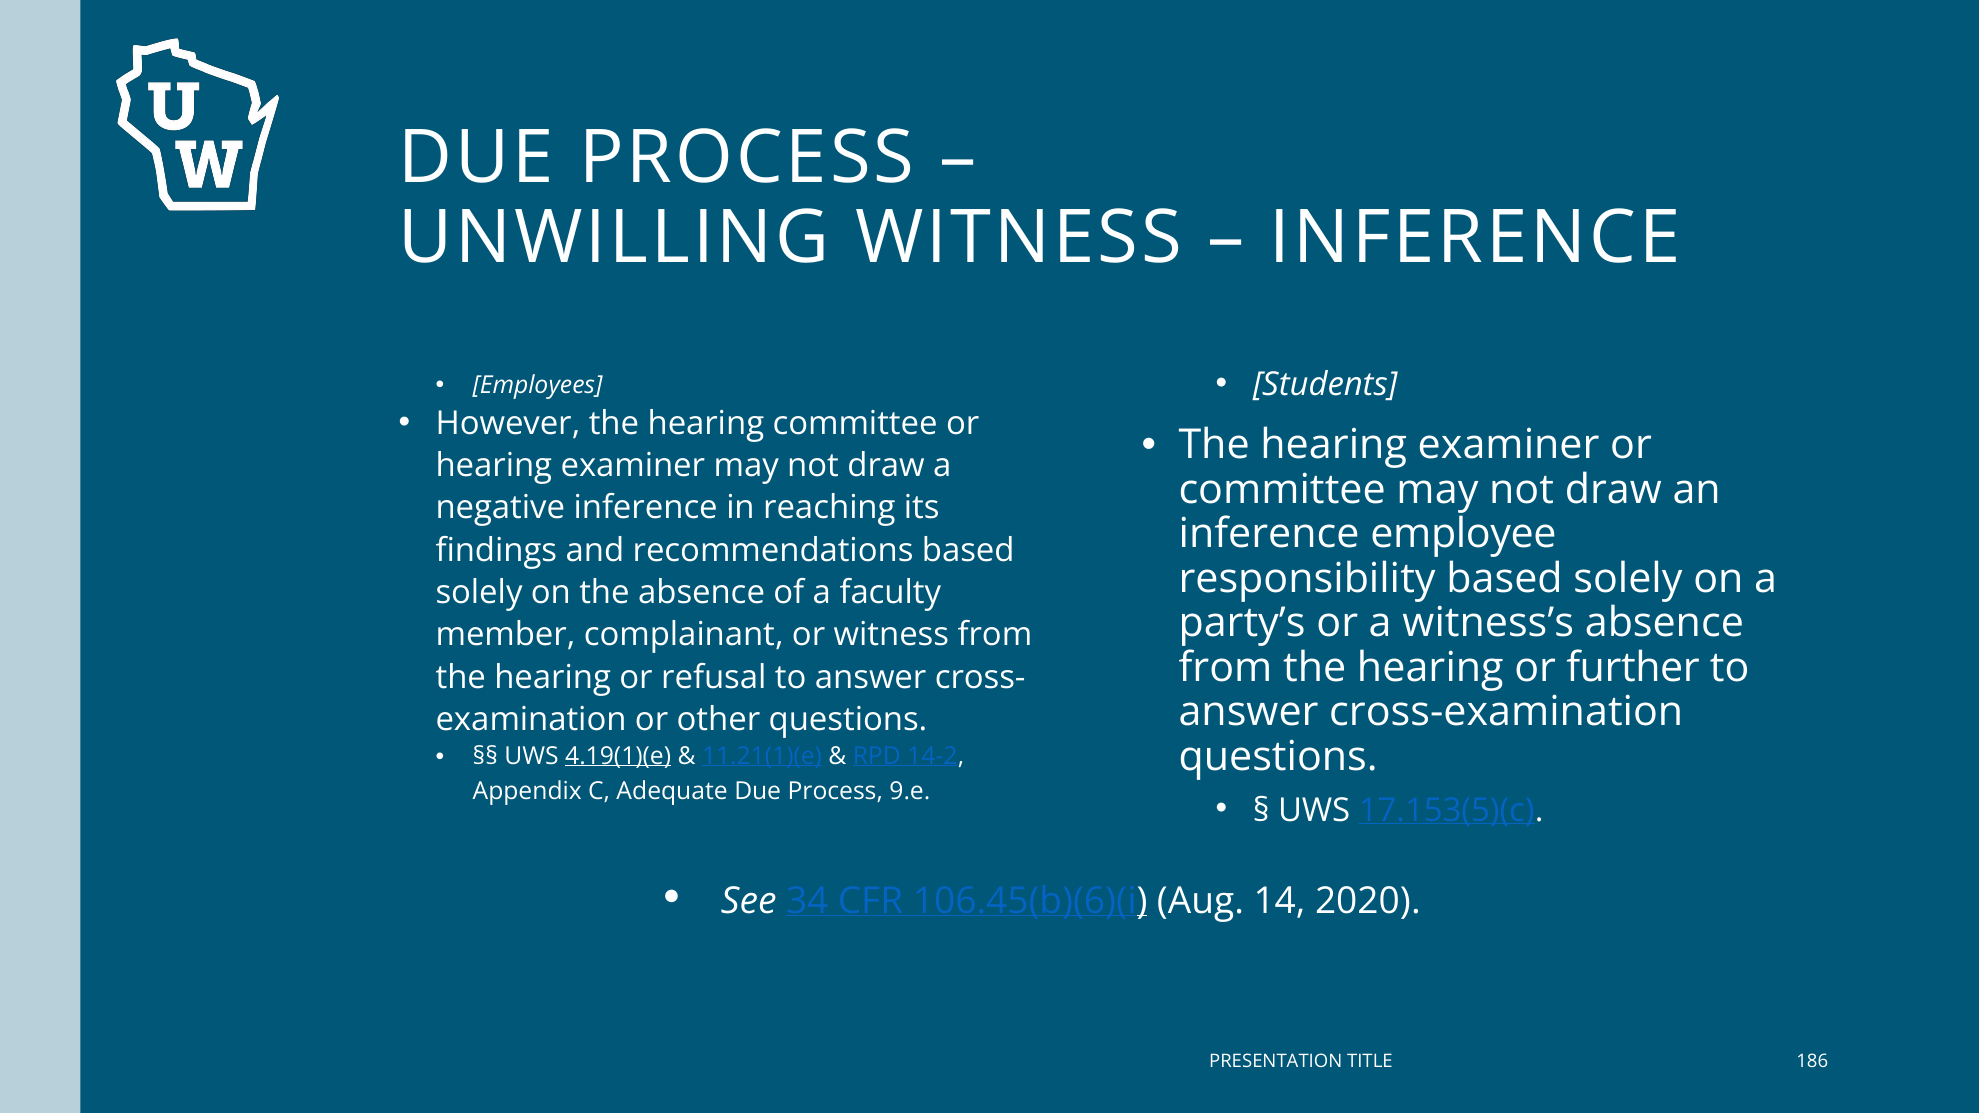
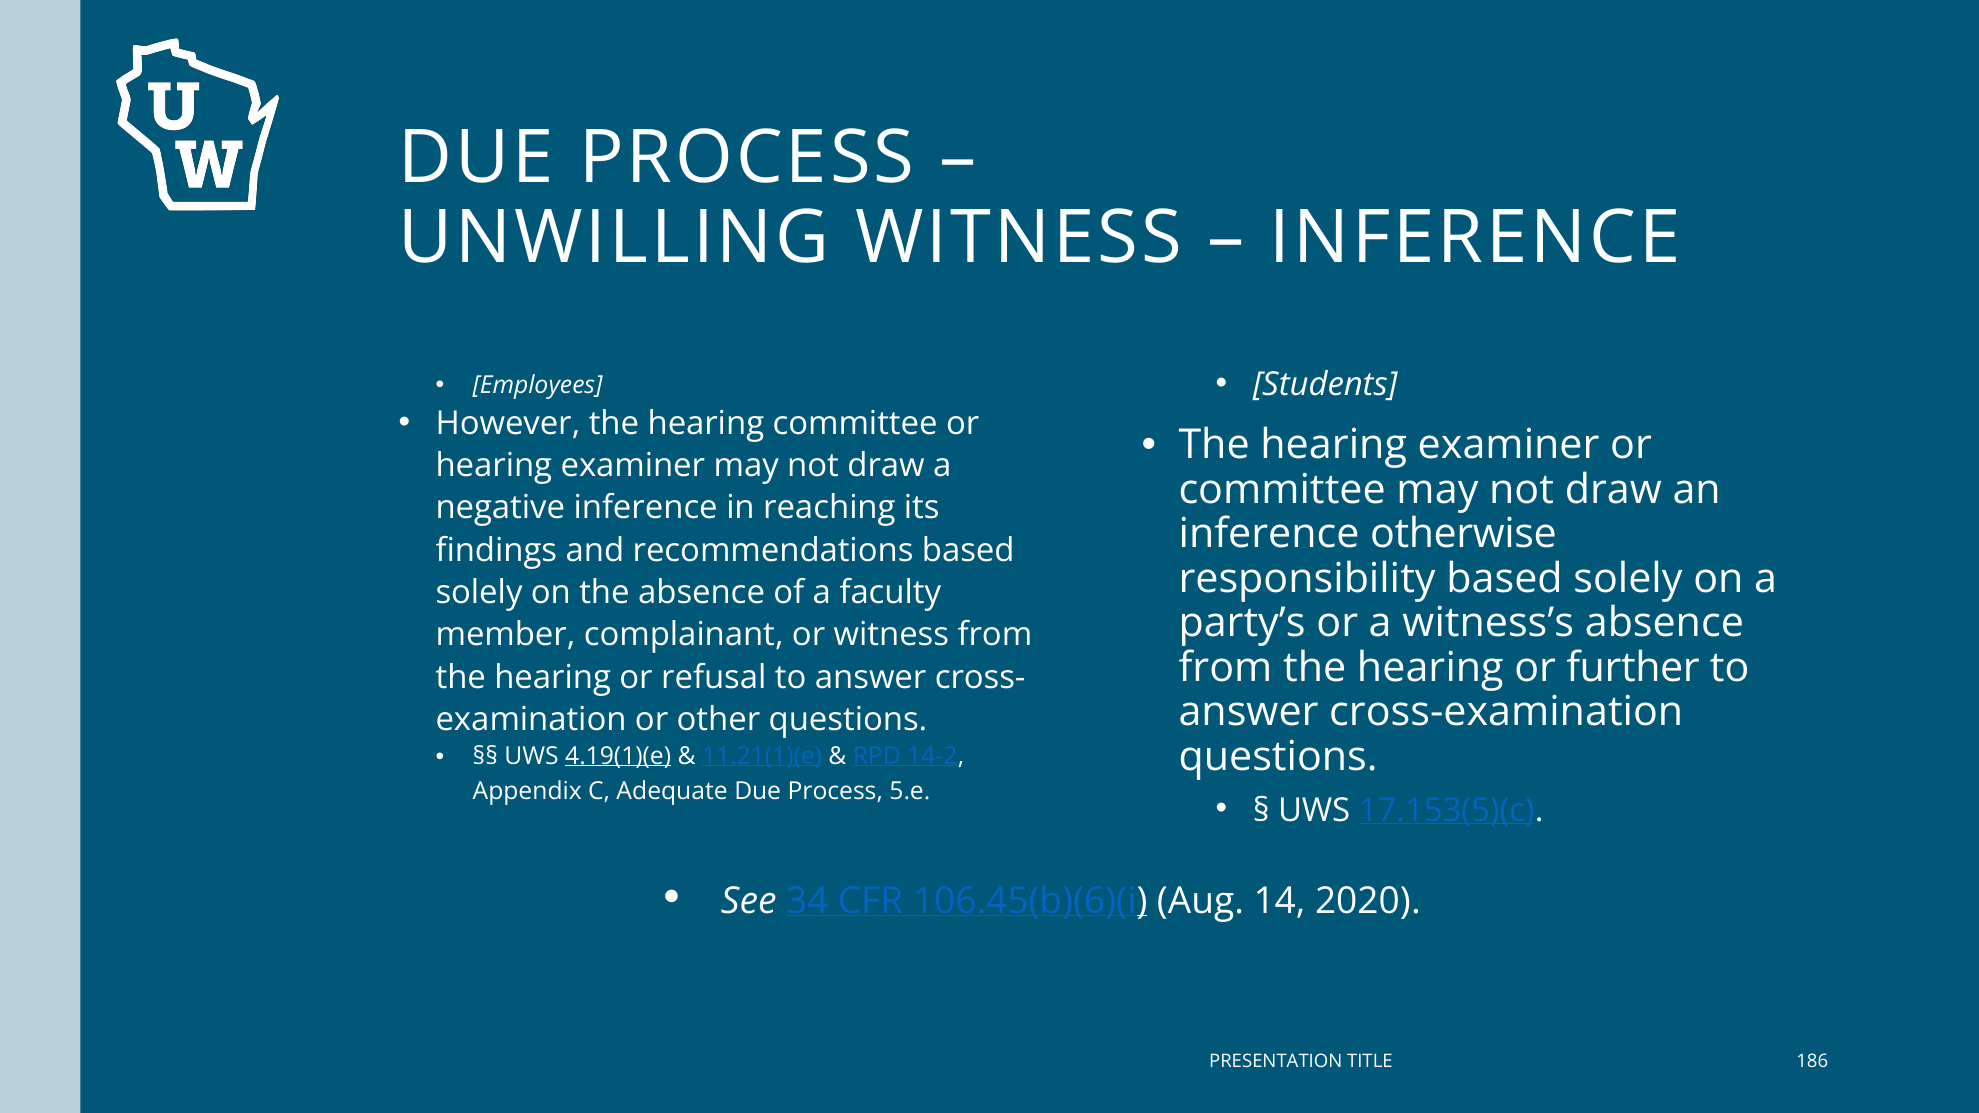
employee: employee -> otherwise
9.e: 9.e -> 5.e
